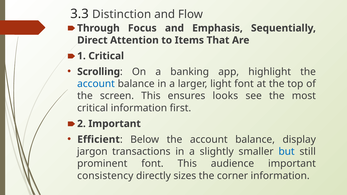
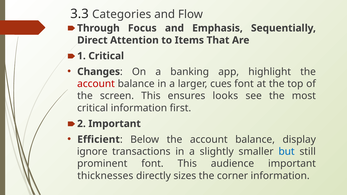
Distinction: Distinction -> Categories
Scrolling: Scrolling -> Changes
account at (96, 84) colour: blue -> red
light: light -> cues
jargon: jargon -> ignore
consistency: consistency -> thicknesses
